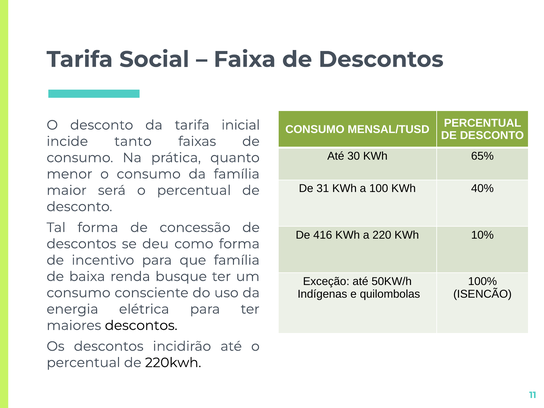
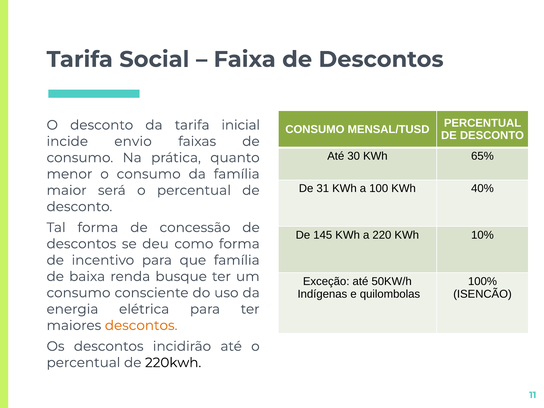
tanto: tanto -> envio
416: 416 -> 145
descontos at (141, 325) colour: black -> orange
